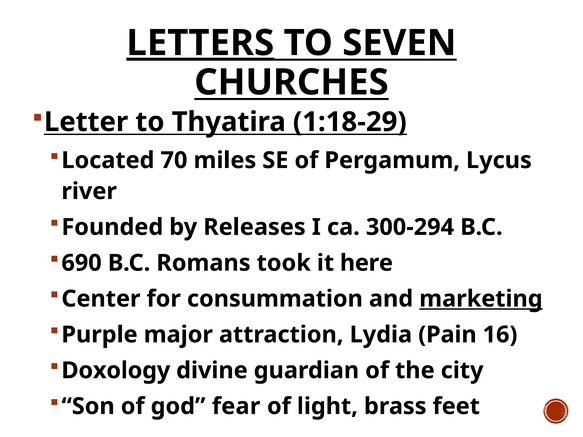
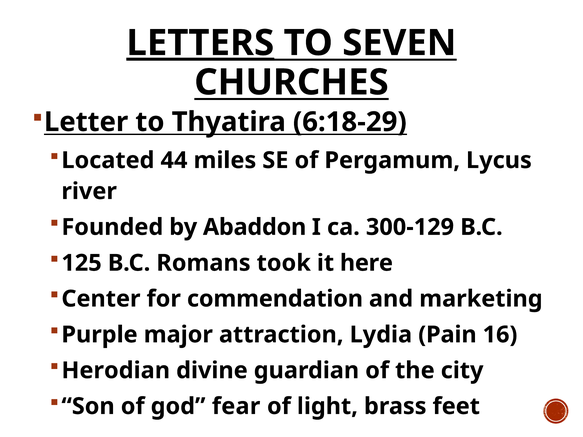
1:18-29: 1:18-29 -> 6:18-29
70: 70 -> 44
Releases: Releases -> Abaddon
300-294: 300-294 -> 300-129
690: 690 -> 125
consummation: consummation -> commendation
marketing underline: present -> none
Doxology: Doxology -> Herodian
